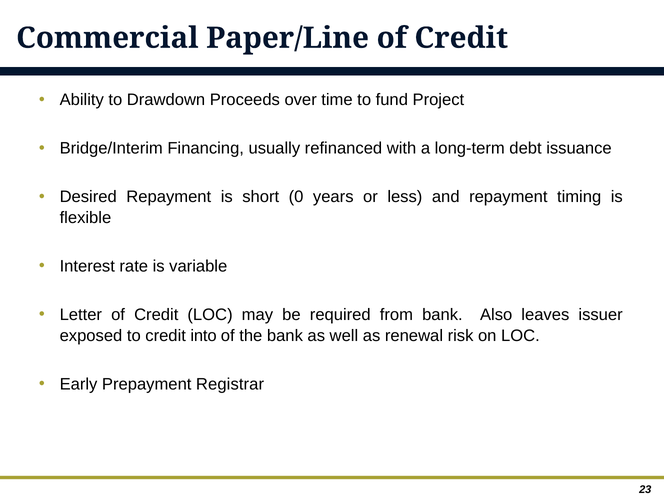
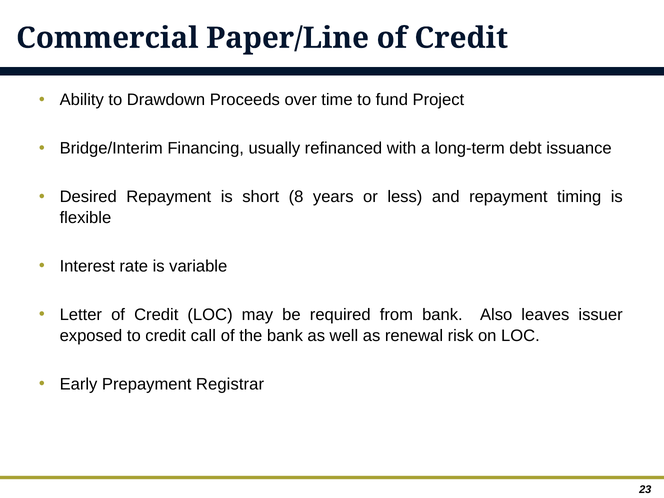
0: 0 -> 8
into: into -> call
